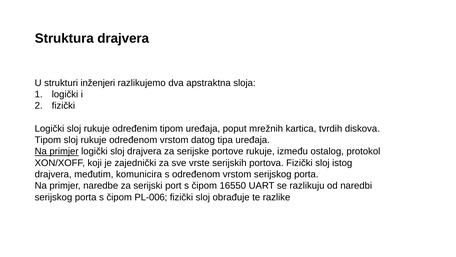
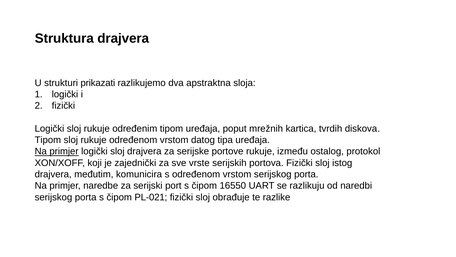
inženjeri: inženjeri -> prikazati
PL-006: PL-006 -> PL-021
